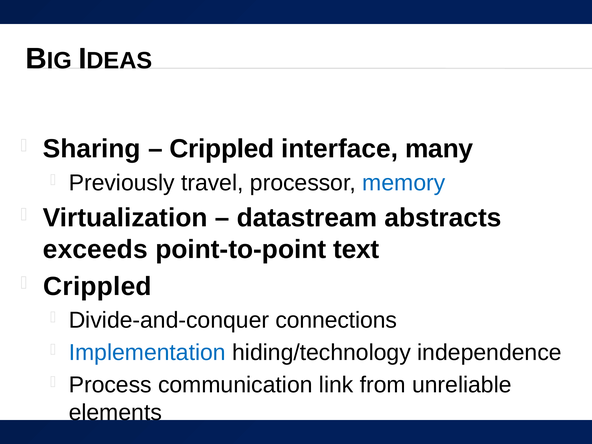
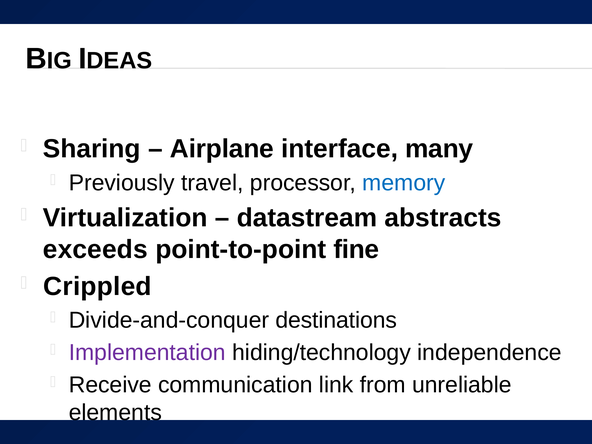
Crippled at (222, 149): Crippled -> Airplane
text: text -> fine
connections: connections -> destinations
Implementation colour: blue -> purple
Process: Process -> Receive
